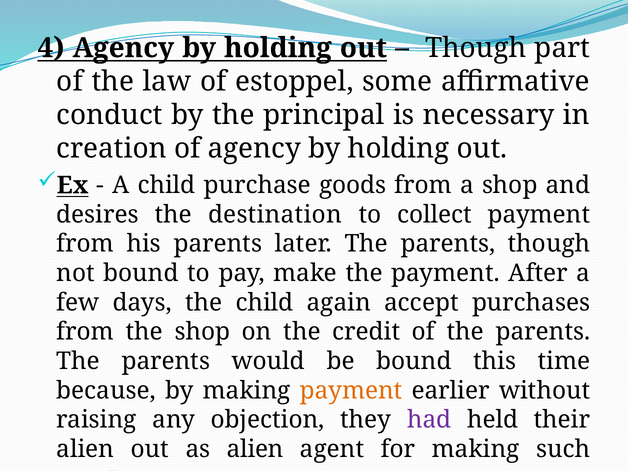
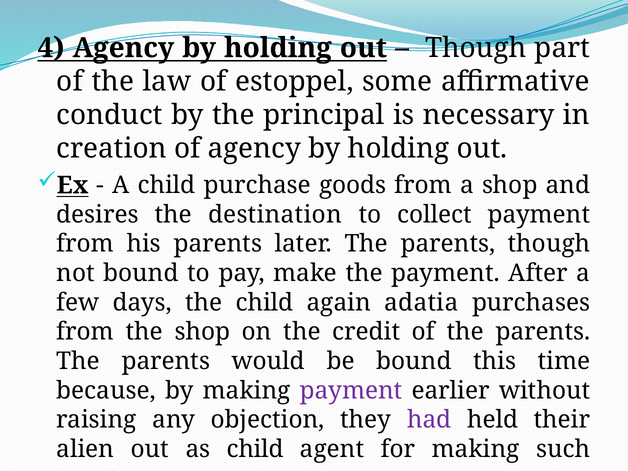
accept: accept -> adatia
payment at (351, 390) colour: orange -> purple
as alien: alien -> child
